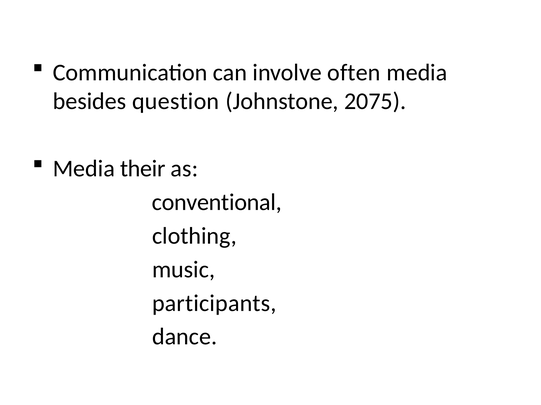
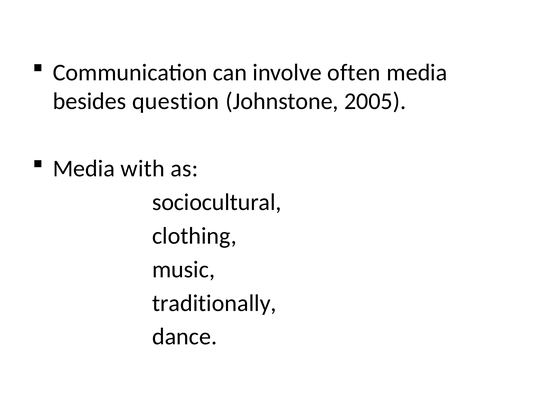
2075: 2075 -> 2005
their: their -> with
conventional: conventional -> sociocultural
participants: participants -> traditionally
